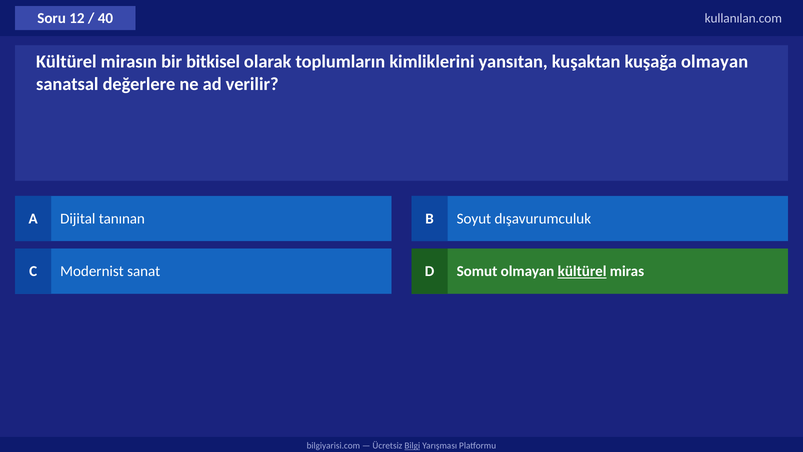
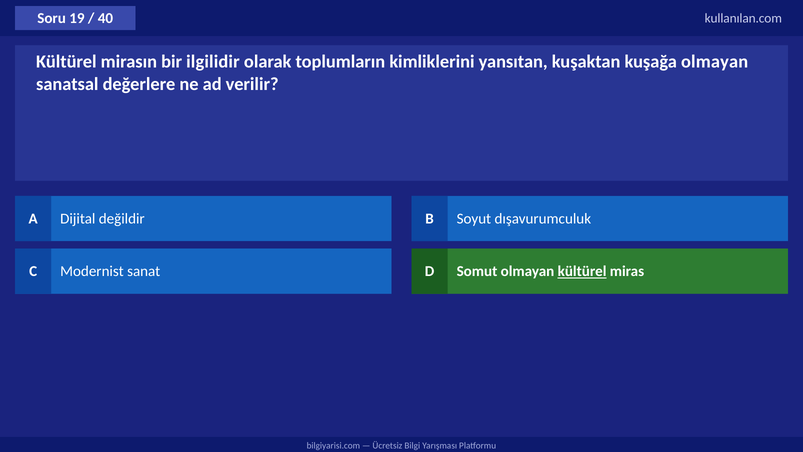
12: 12 -> 19
bitkisel: bitkisel -> ilgilidir
tanınan: tanınan -> değildir
Bilgi underline: present -> none
